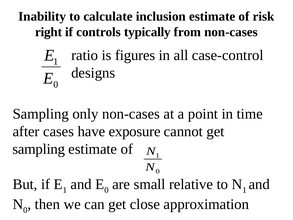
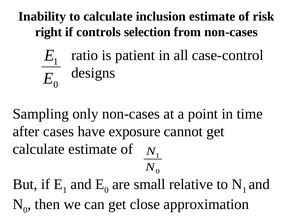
typically: typically -> selection
figures: figures -> patient
sampling at (39, 149): sampling -> calculate
